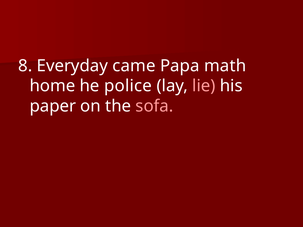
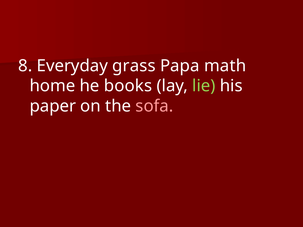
came: came -> grass
police: police -> books
lie colour: pink -> light green
